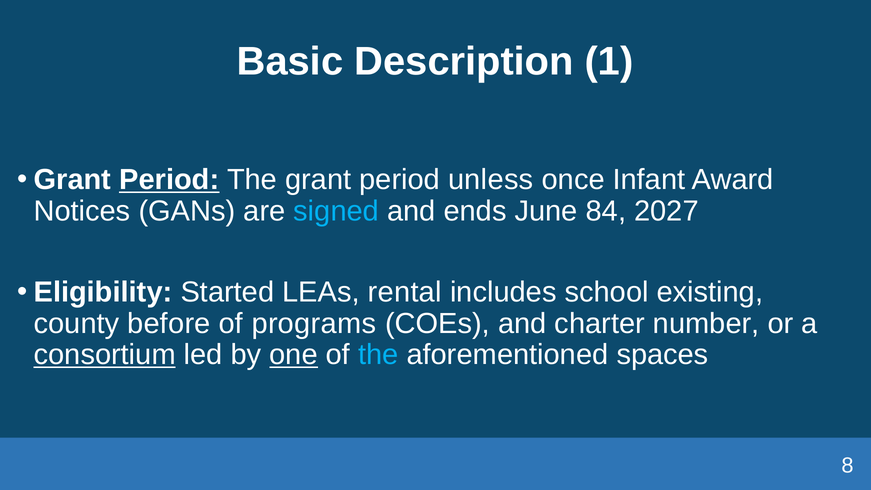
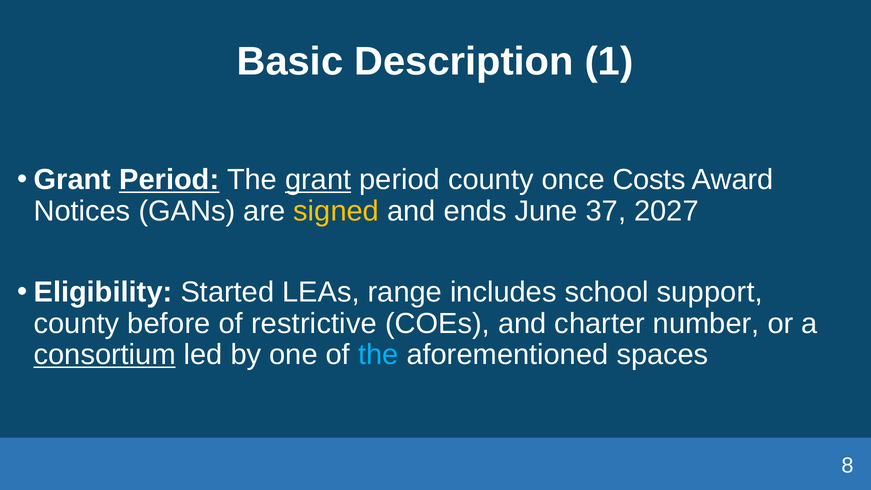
grant at (318, 180) underline: none -> present
period unless: unless -> county
Infant: Infant -> Costs
signed colour: light blue -> yellow
84: 84 -> 37
rental: rental -> range
existing: existing -> support
programs: programs -> restrictive
one underline: present -> none
